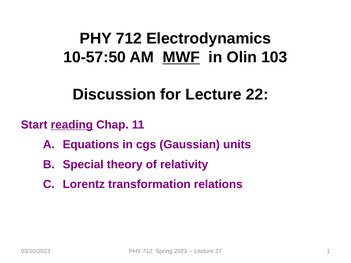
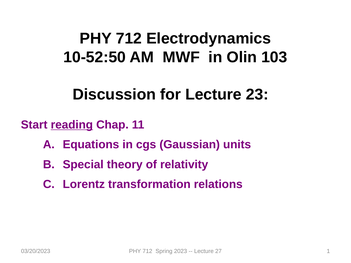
10-57:50: 10-57:50 -> 10-52:50
MWF underline: present -> none
22: 22 -> 23
